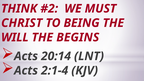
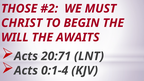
THINK: THINK -> THOSE
BEING: BEING -> BEGIN
BEGINS: BEGINS -> AWAITS
20:14: 20:14 -> 20:71
2:1-4: 2:1-4 -> 0:1-4
